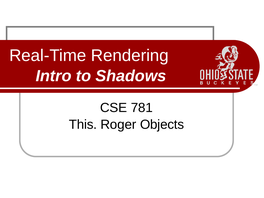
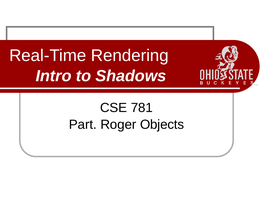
This: This -> Part
